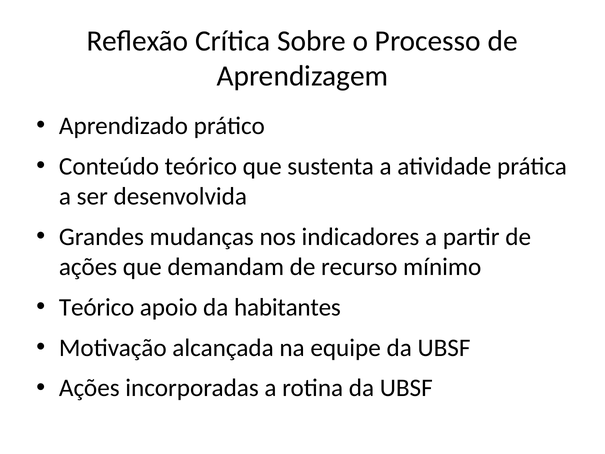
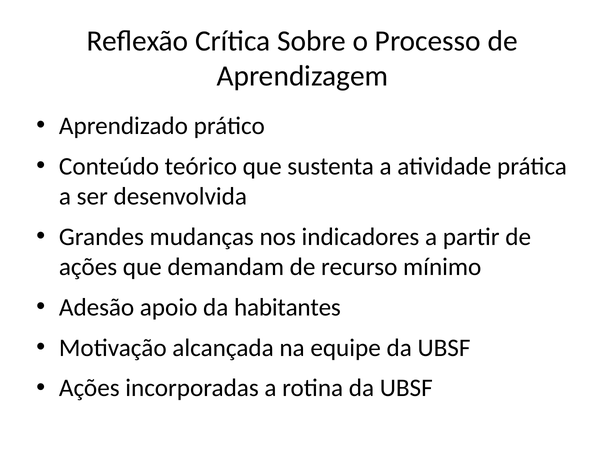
Teórico at (97, 307): Teórico -> Adesão
